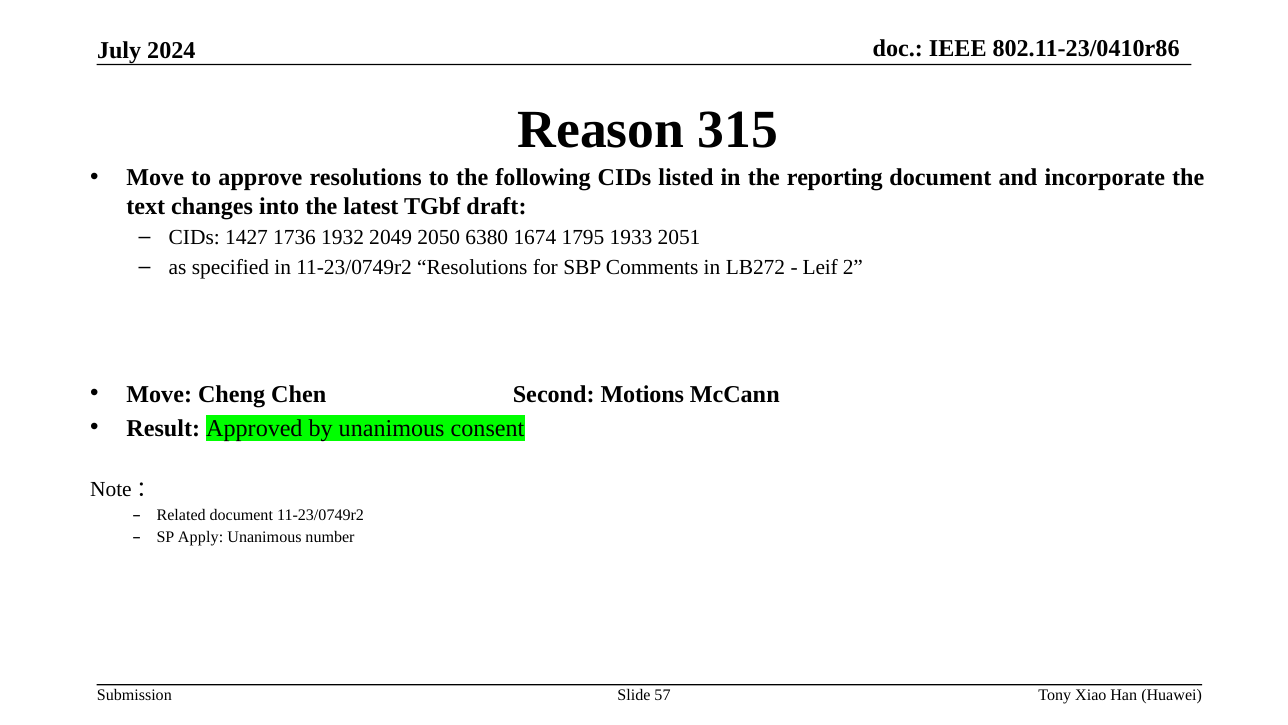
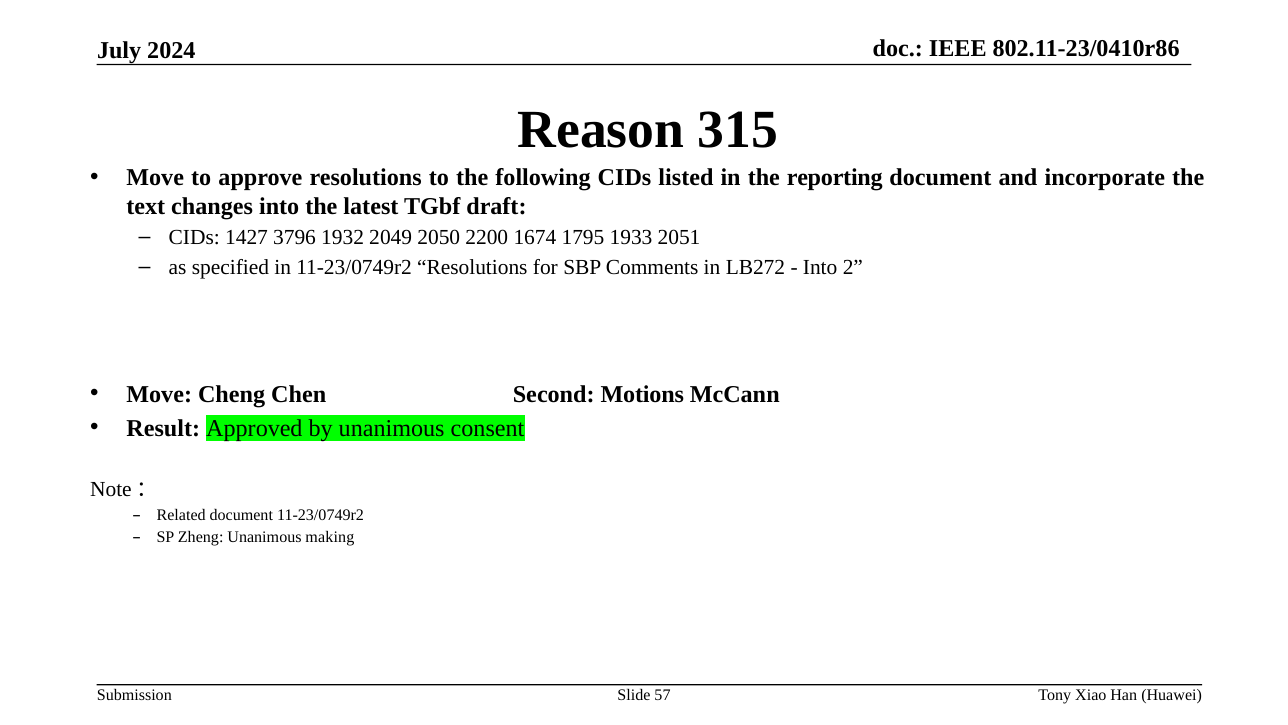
1736: 1736 -> 3796
6380: 6380 -> 2200
Leif at (820, 268): Leif -> Into
Apply: Apply -> Zheng
number: number -> making
